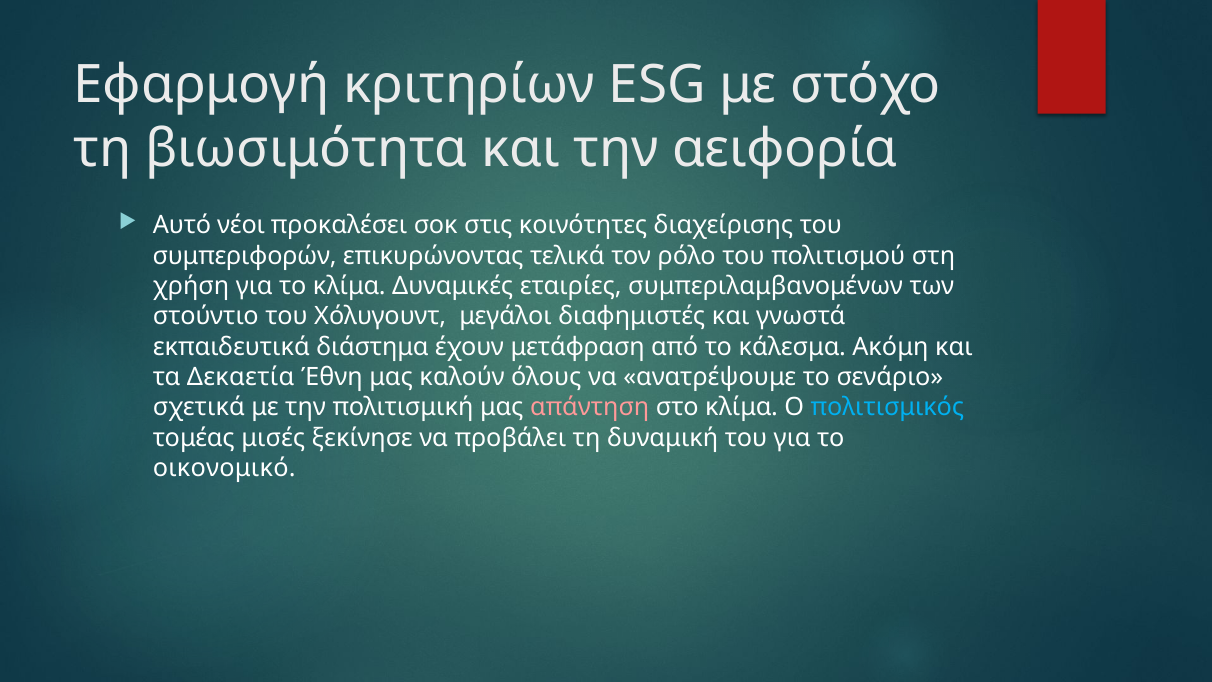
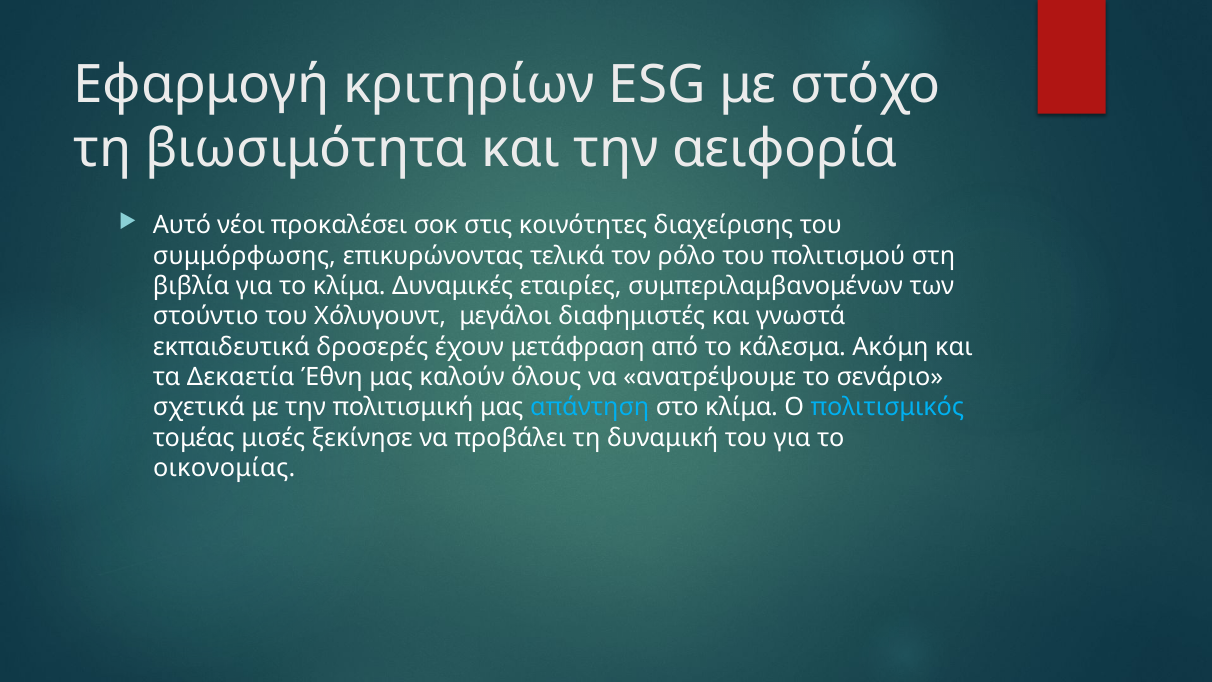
συμπεριφορών: συμπεριφορών -> συμμόρφωσης
χρήση: χρήση -> βιβλία
διάστημα: διάστημα -> δροσερές
απάντηση colour: pink -> light blue
οικονομικό: οικονομικό -> οικονομίας
